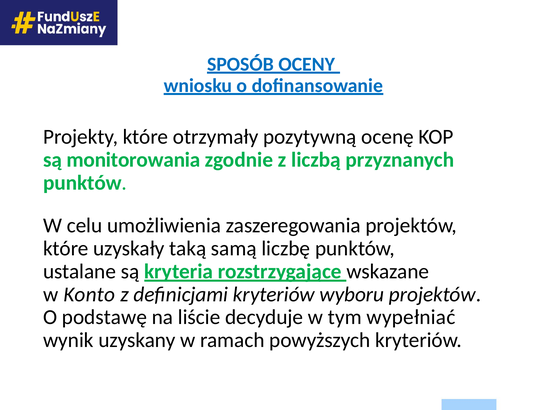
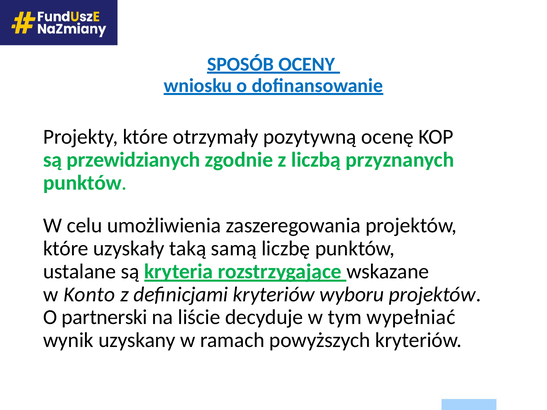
monitorowania: monitorowania -> przewidzianych
podstawę: podstawę -> partnerski
